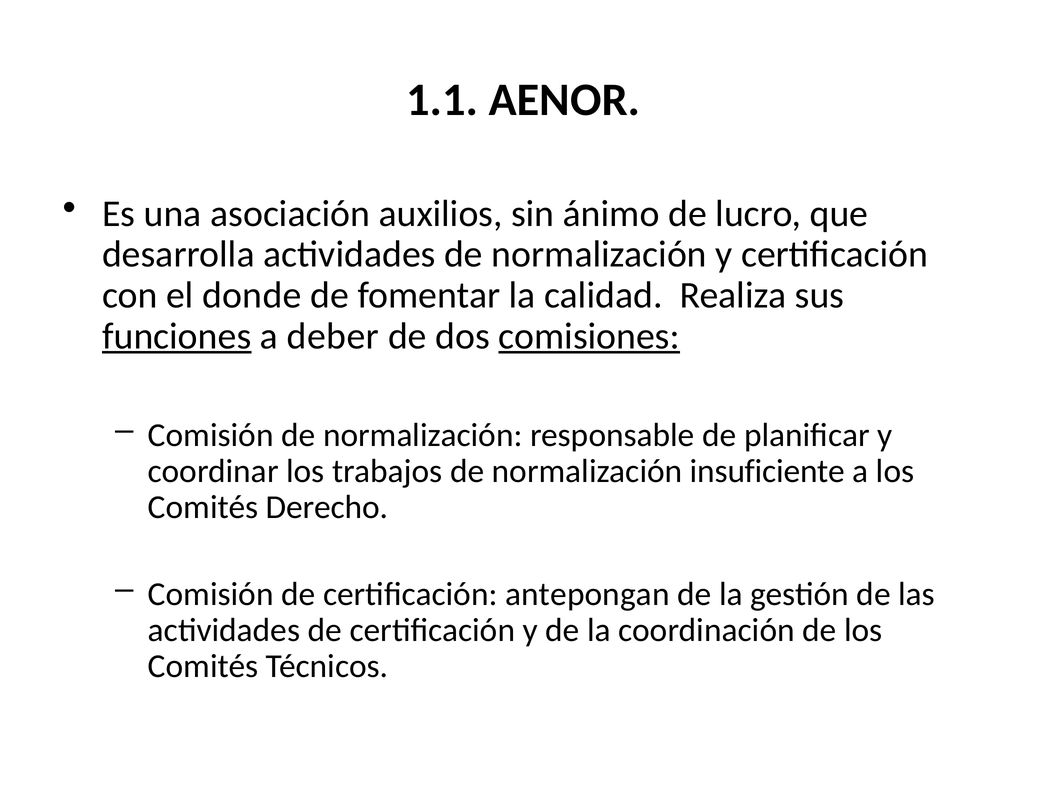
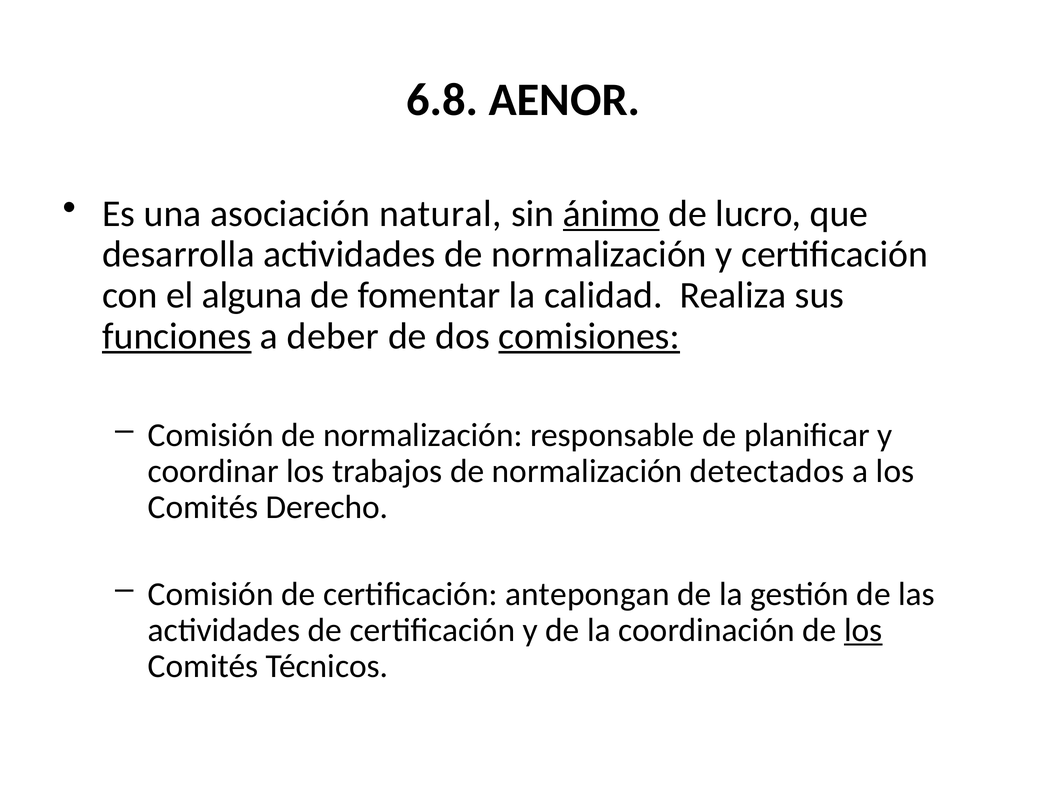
1.1: 1.1 -> 6.8
auxilios: auxilios -> natural
ánimo underline: none -> present
donde: donde -> alguna
insuficiente: insuficiente -> detectados
los at (863, 630) underline: none -> present
